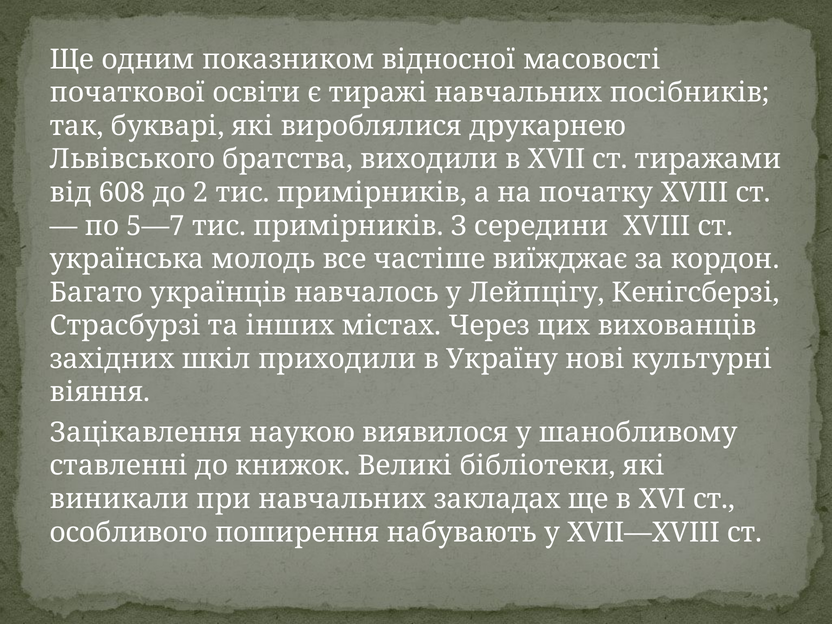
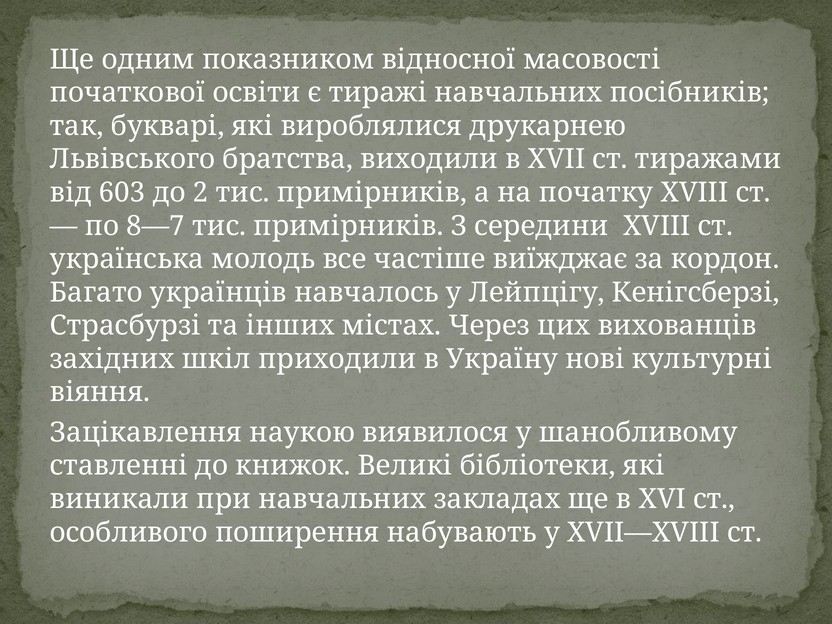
608: 608 -> 603
5—7: 5—7 -> 8—7
